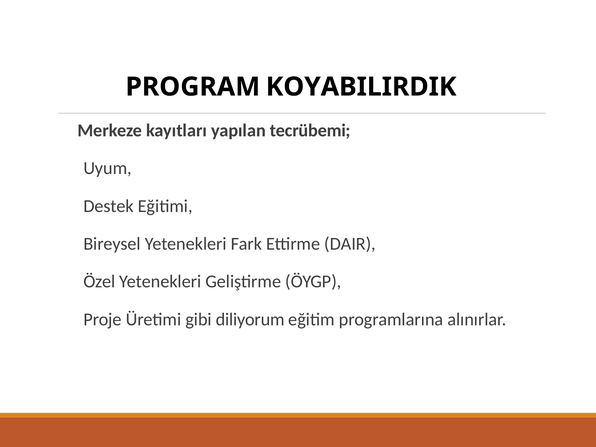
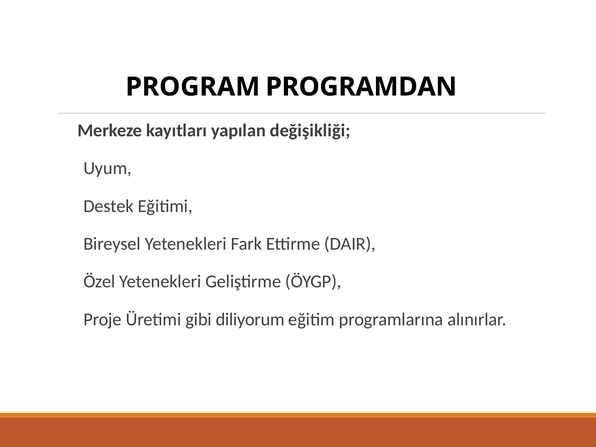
KOYABILIRDIK: KOYABILIRDIK -> PROGRAMDAN
tecrübemi: tecrübemi -> değişikliği
